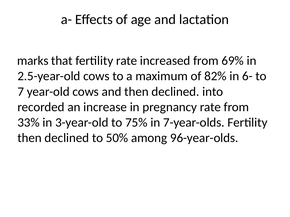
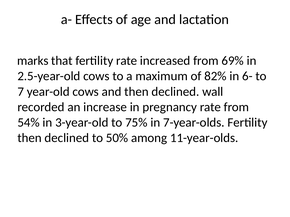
into: into -> wall
33%: 33% -> 54%
96-year-olds: 96-year-olds -> 11-year-olds
